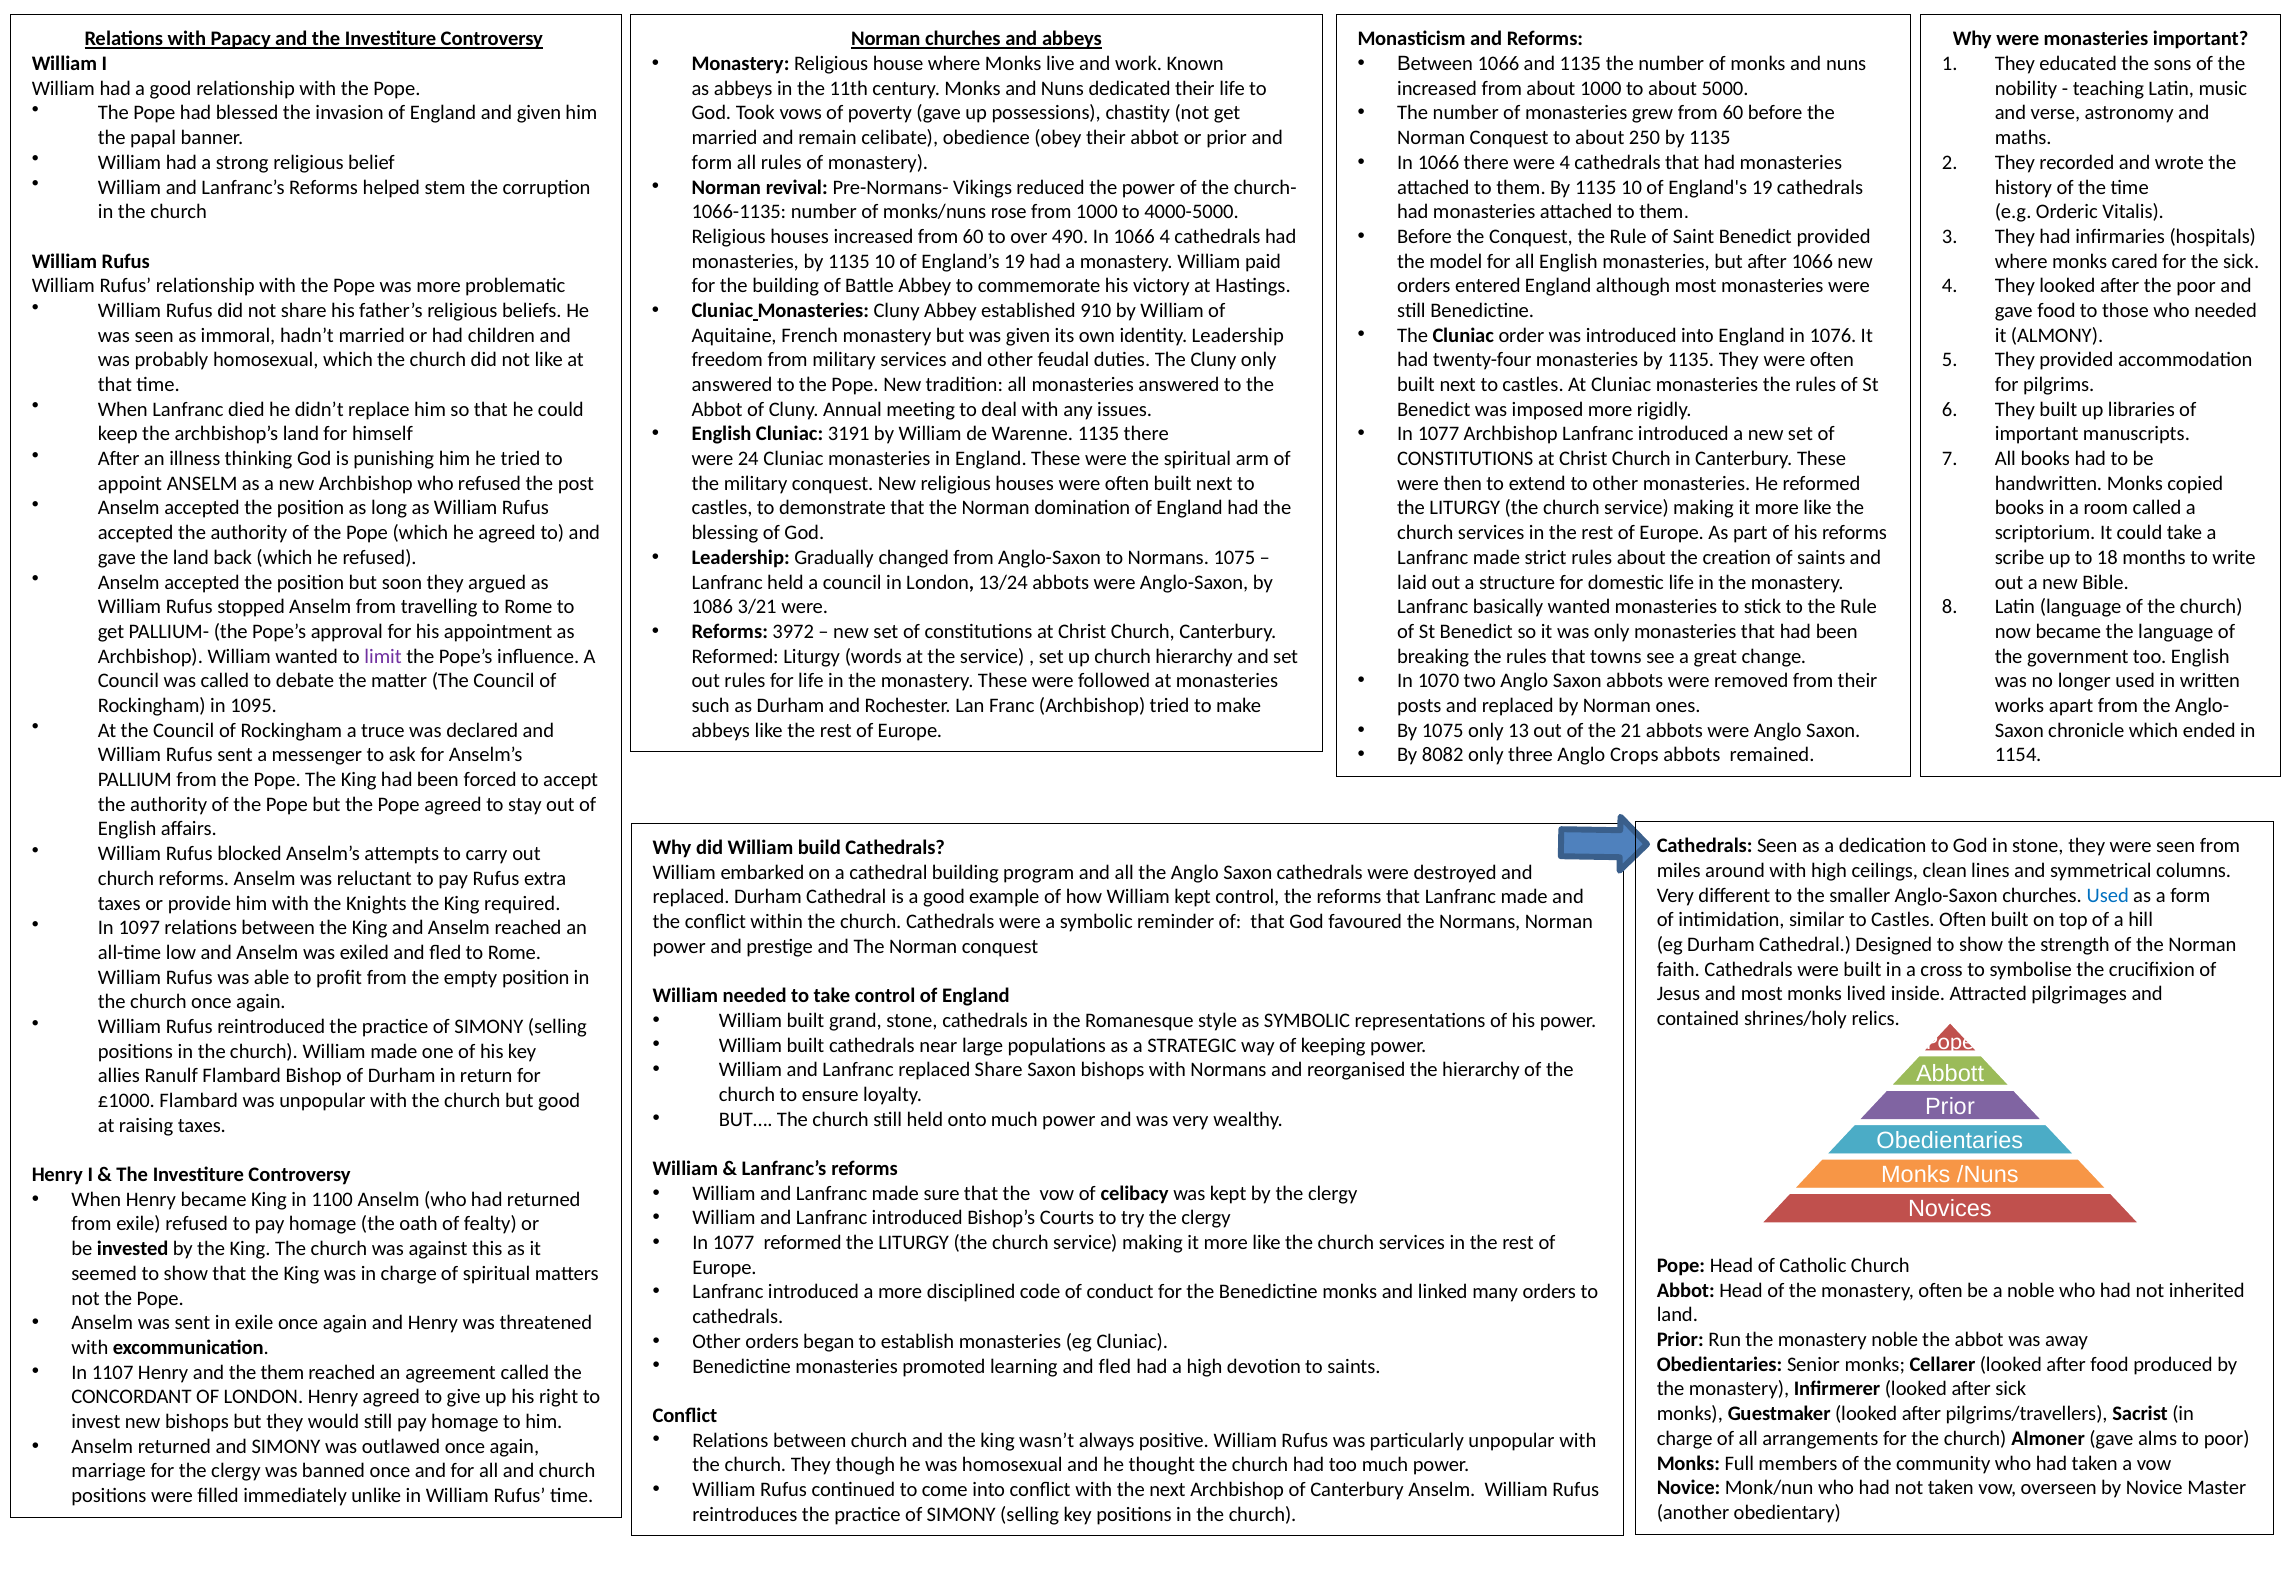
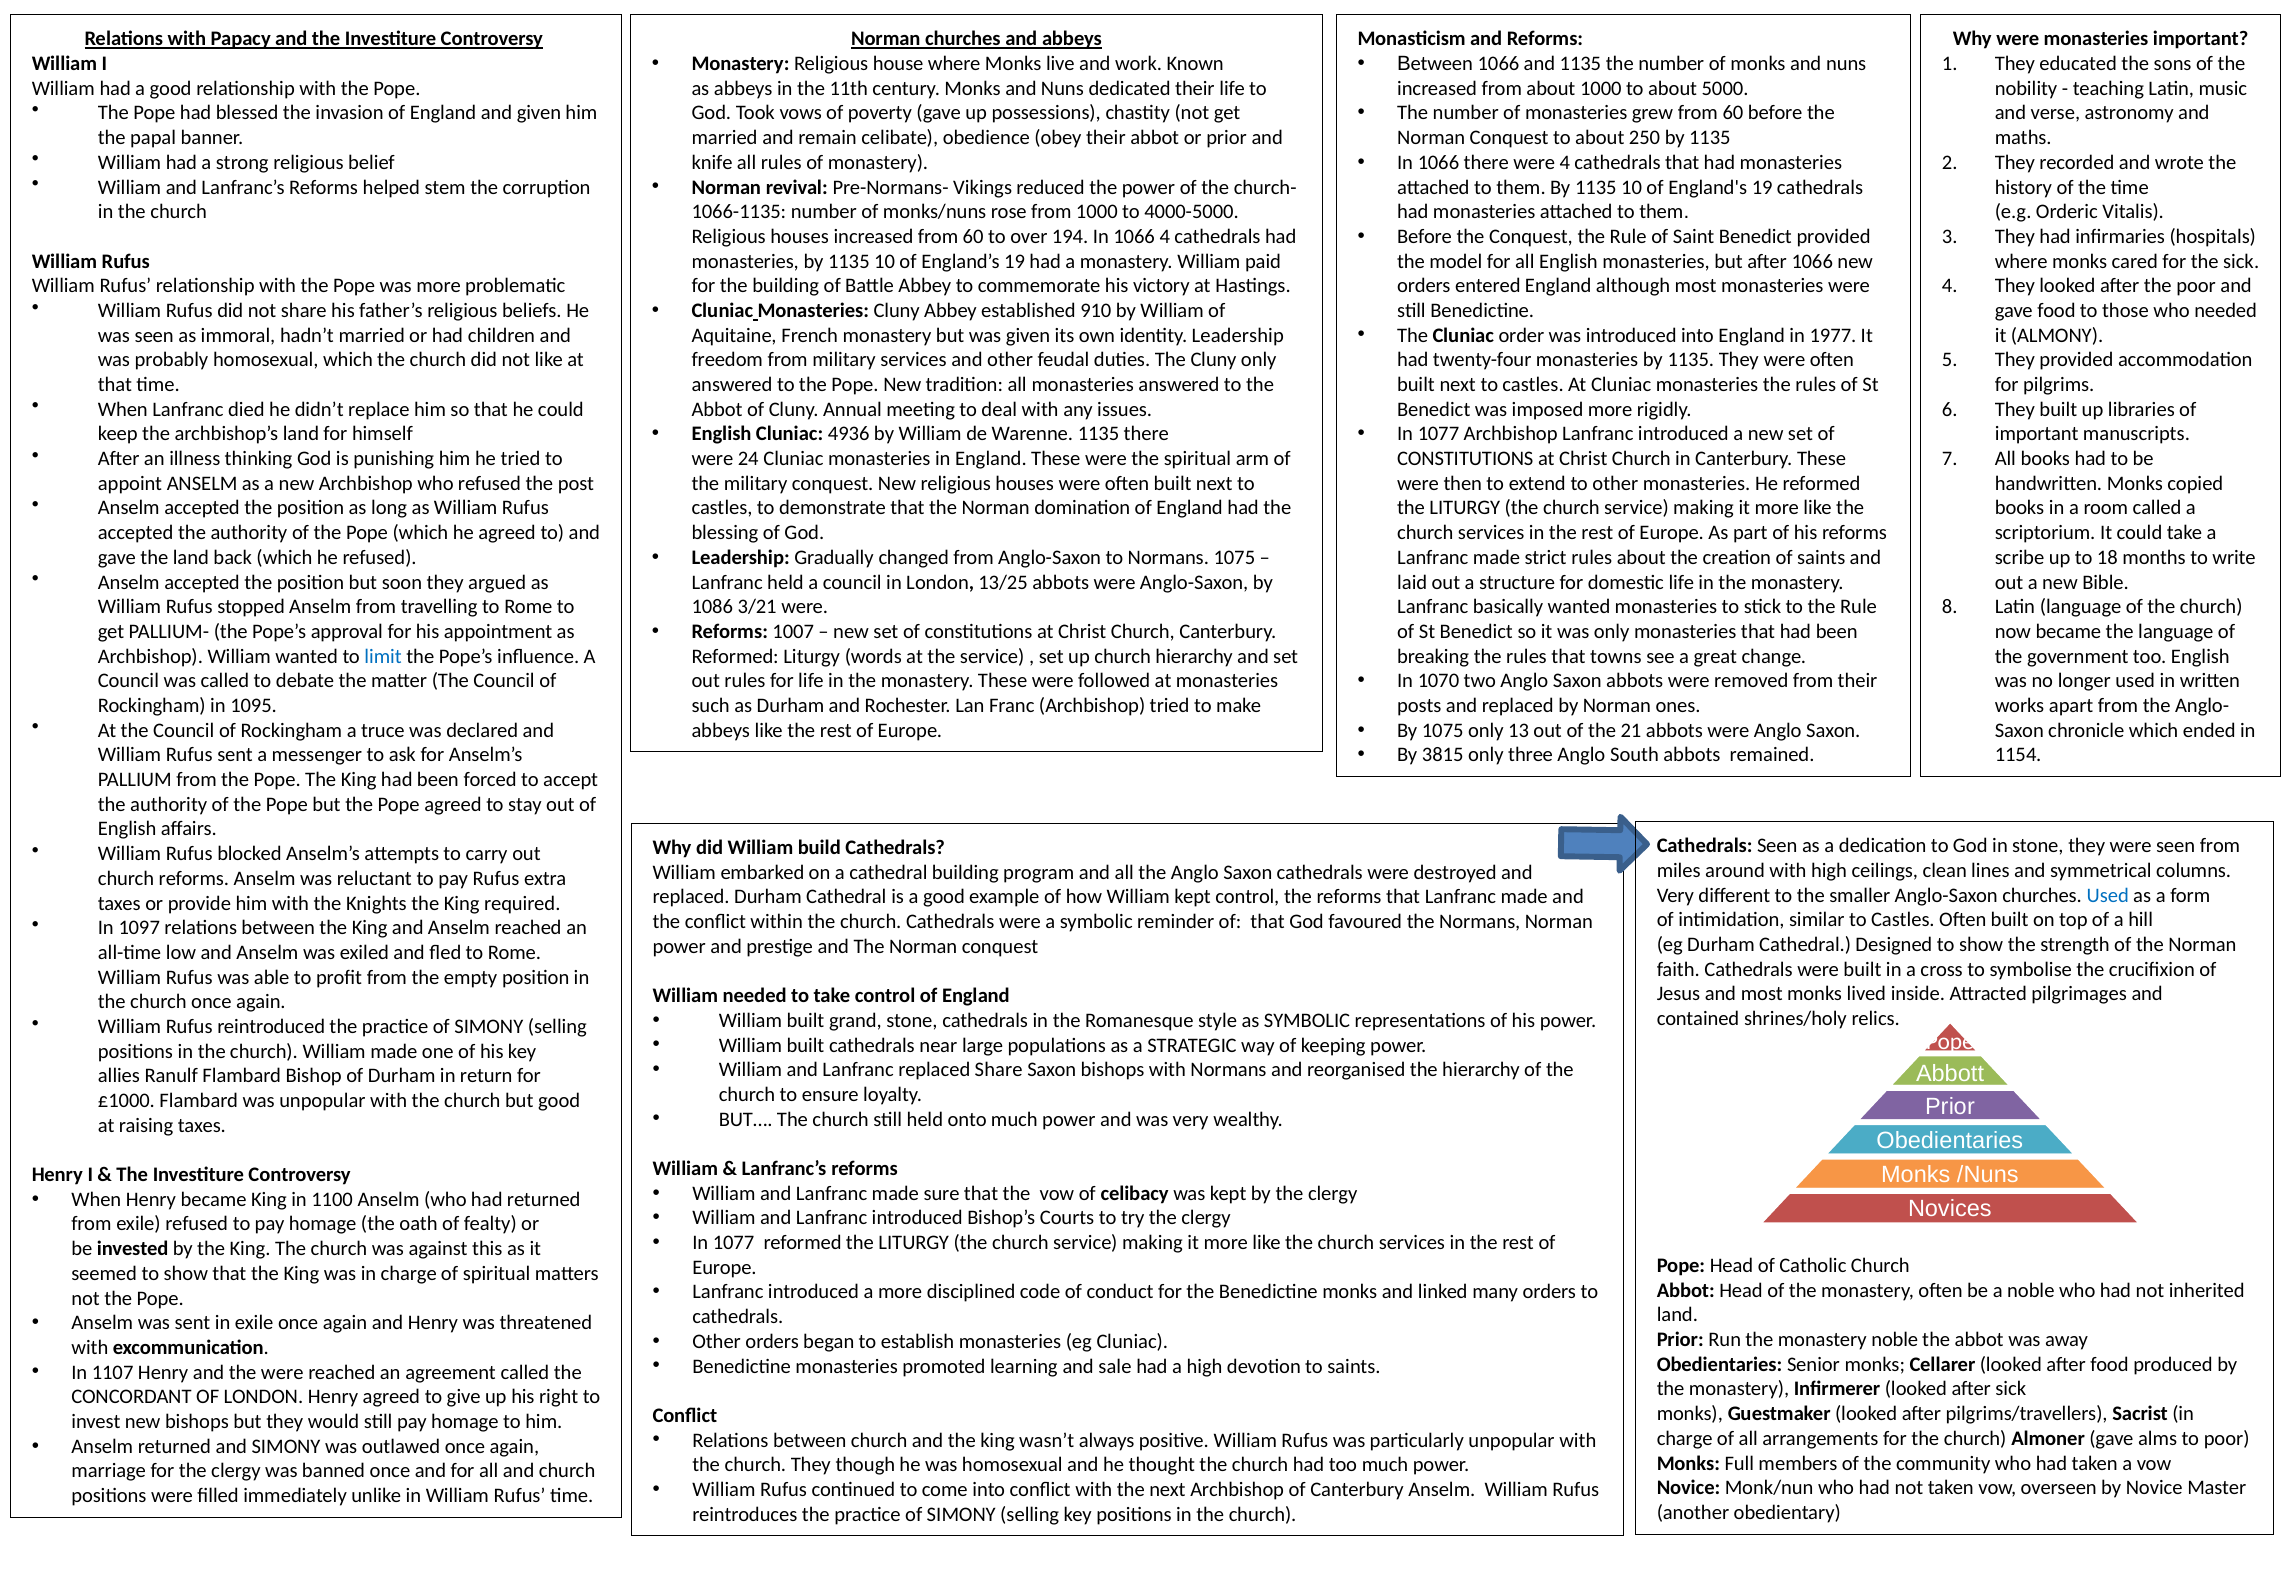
form at (712, 163): form -> knife
490: 490 -> 194
1076: 1076 -> 1977
3191: 3191 -> 4936
13/24: 13/24 -> 13/25
3972: 3972 -> 1007
limit colour: purple -> blue
8082: 8082 -> 3815
Crops: Crops -> South
learning and fled: fled -> sale
the them: them -> were
